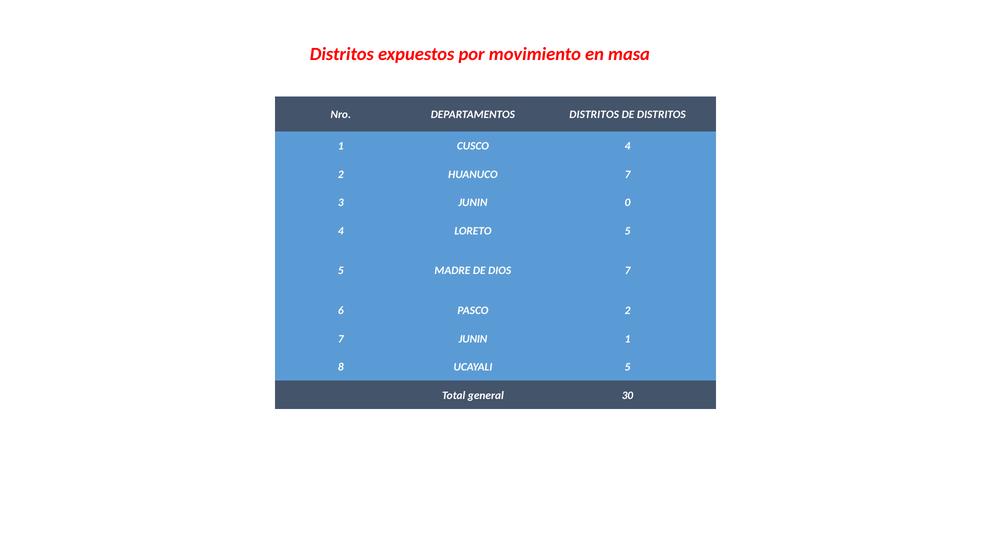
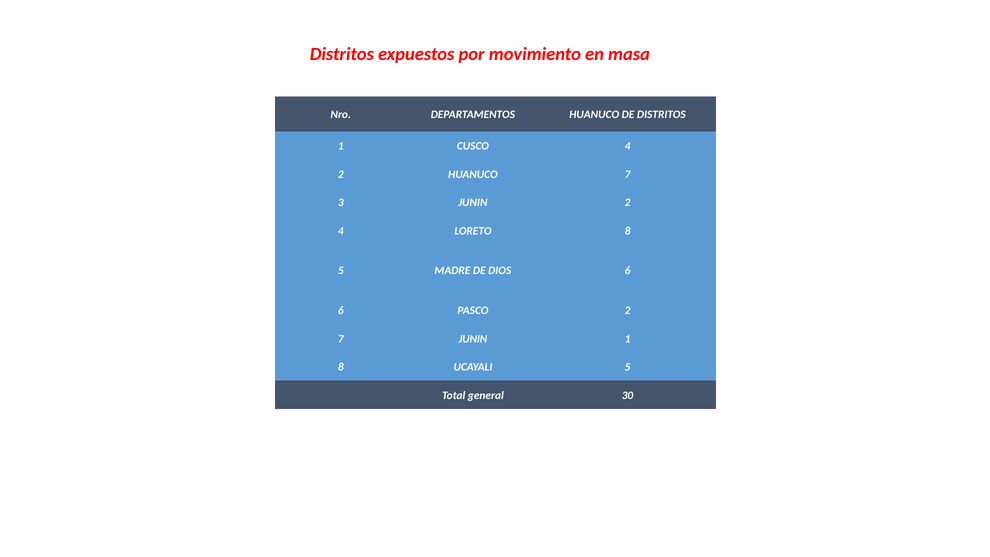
DEPARTAMENTOS DISTRITOS: DISTRITOS -> HUANUCO
JUNIN 0: 0 -> 2
LORETO 5: 5 -> 8
DIOS 7: 7 -> 6
